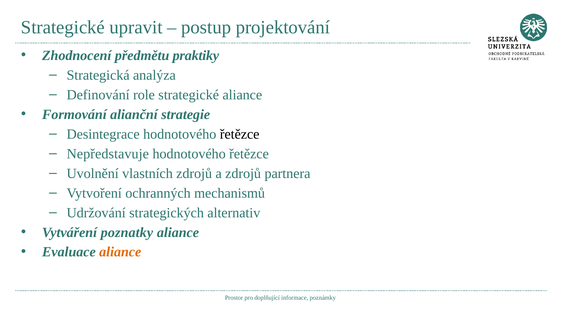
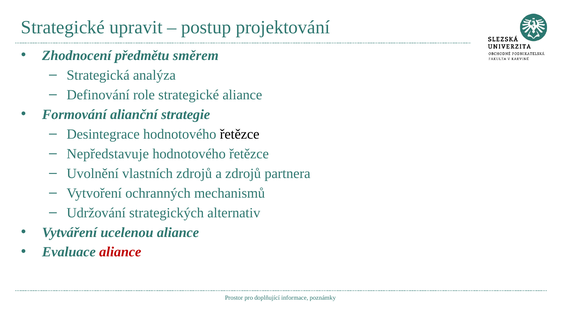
praktiky: praktiky -> směrem
poznatky: poznatky -> ucelenou
aliance at (120, 252) colour: orange -> red
